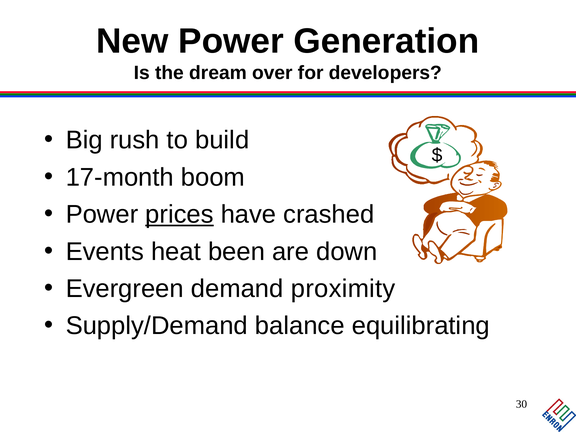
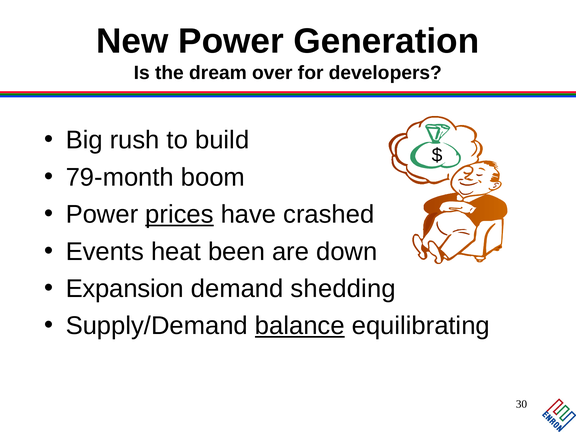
17-month: 17-month -> 79-month
Evergreen: Evergreen -> Expansion
proximity: proximity -> shedding
balance underline: none -> present
